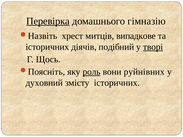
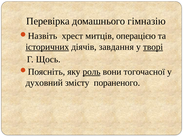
Перевірка underline: present -> none
випадкове: випадкове -> операцією
історичних at (47, 47) underline: none -> present
подібний: подібний -> завдання
руйнівних: руйнівних -> тогочасної
змісту історичних: історичних -> пораненого
